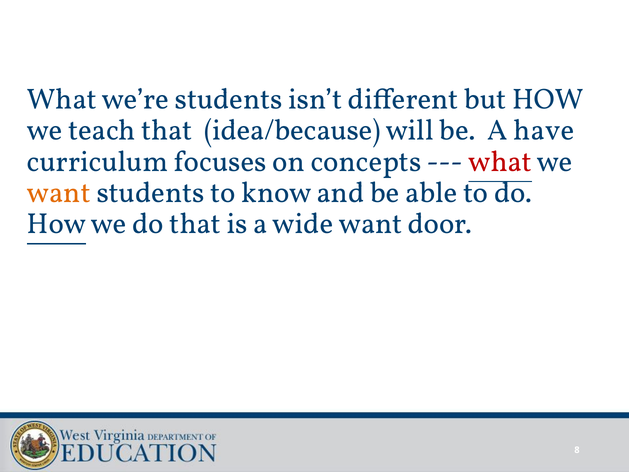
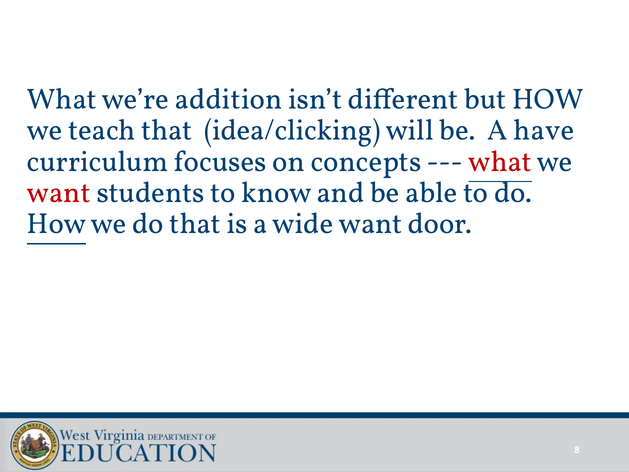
we’re students: students -> addition
idea/because: idea/because -> idea/clicking
want at (59, 193) colour: orange -> red
